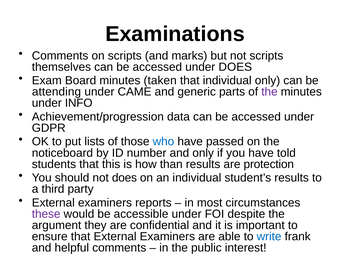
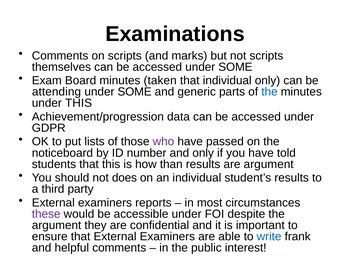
accessed under DOES: DOES -> SOME
CAME at (135, 92): CAME -> SOME
the at (269, 92) colour: purple -> blue
under INFO: INFO -> THIS
who colour: blue -> purple
are protection: protection -> argument
